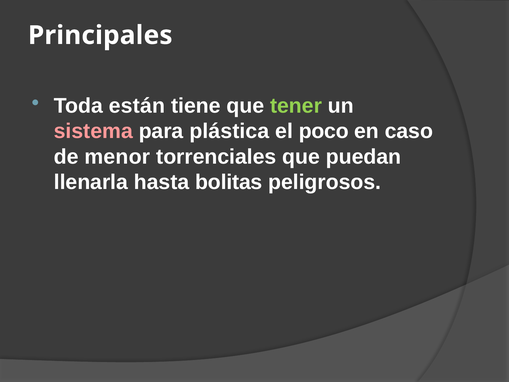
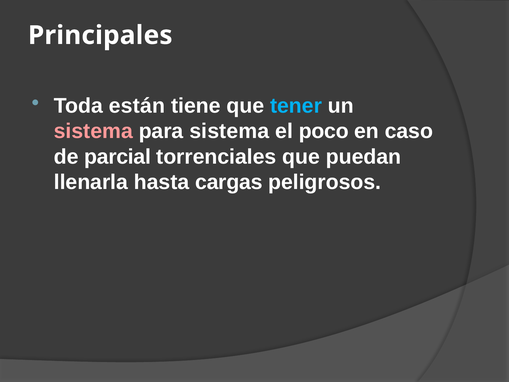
tener colour: light green -> light blue
para plástica: plástica -> sistema
menor: menor -> parcial
bolitas: bolitas -> cargas
